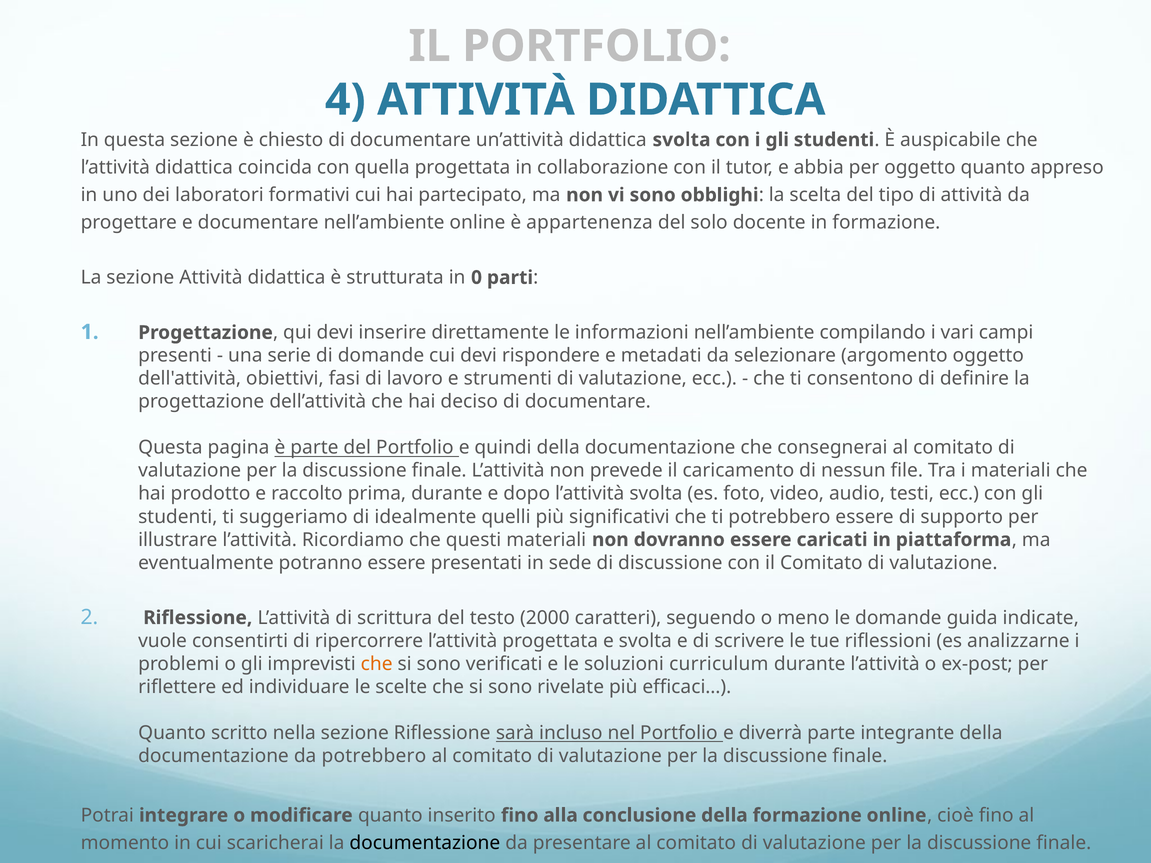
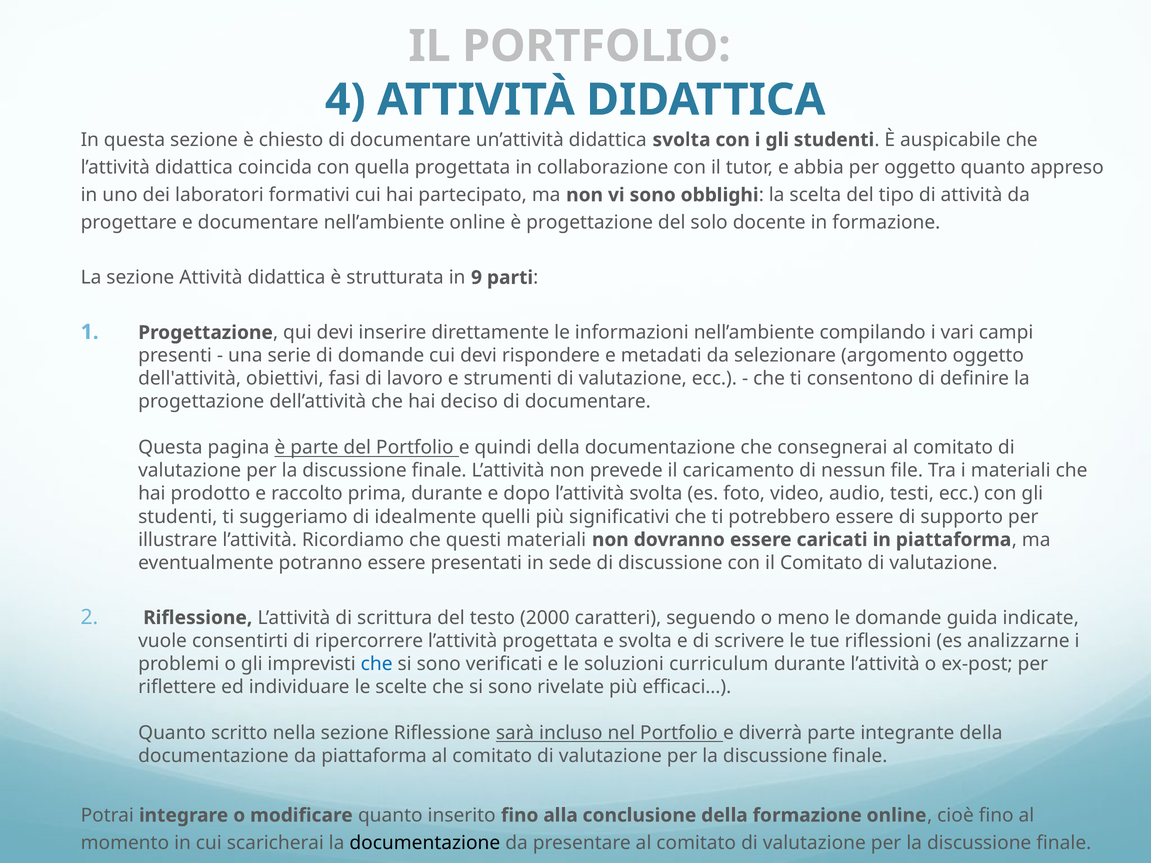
è appartenenza: appartenenza -> progettazione
0: 0 -> 9
che at (377, 664) colour: orange -> blue
da potrebbero: potrebbero -> piattaforma
